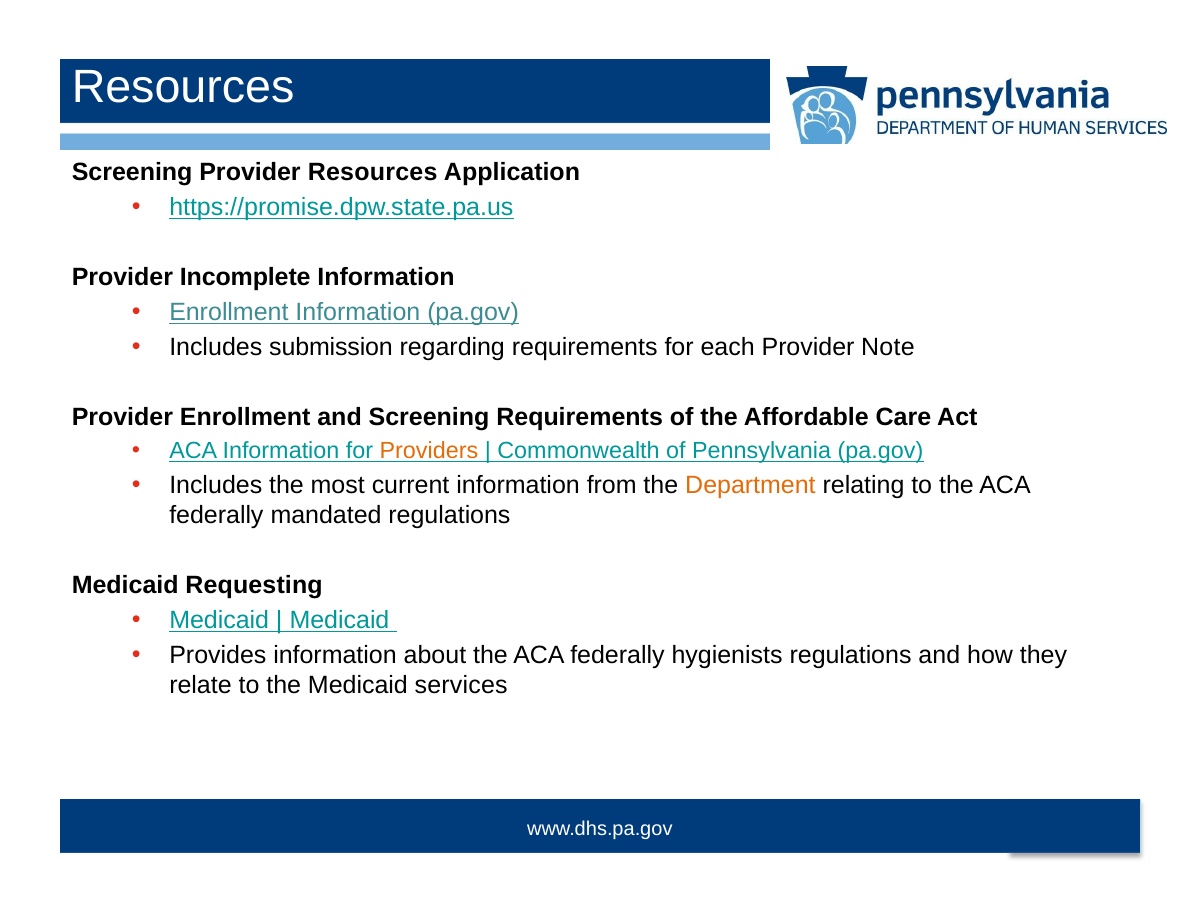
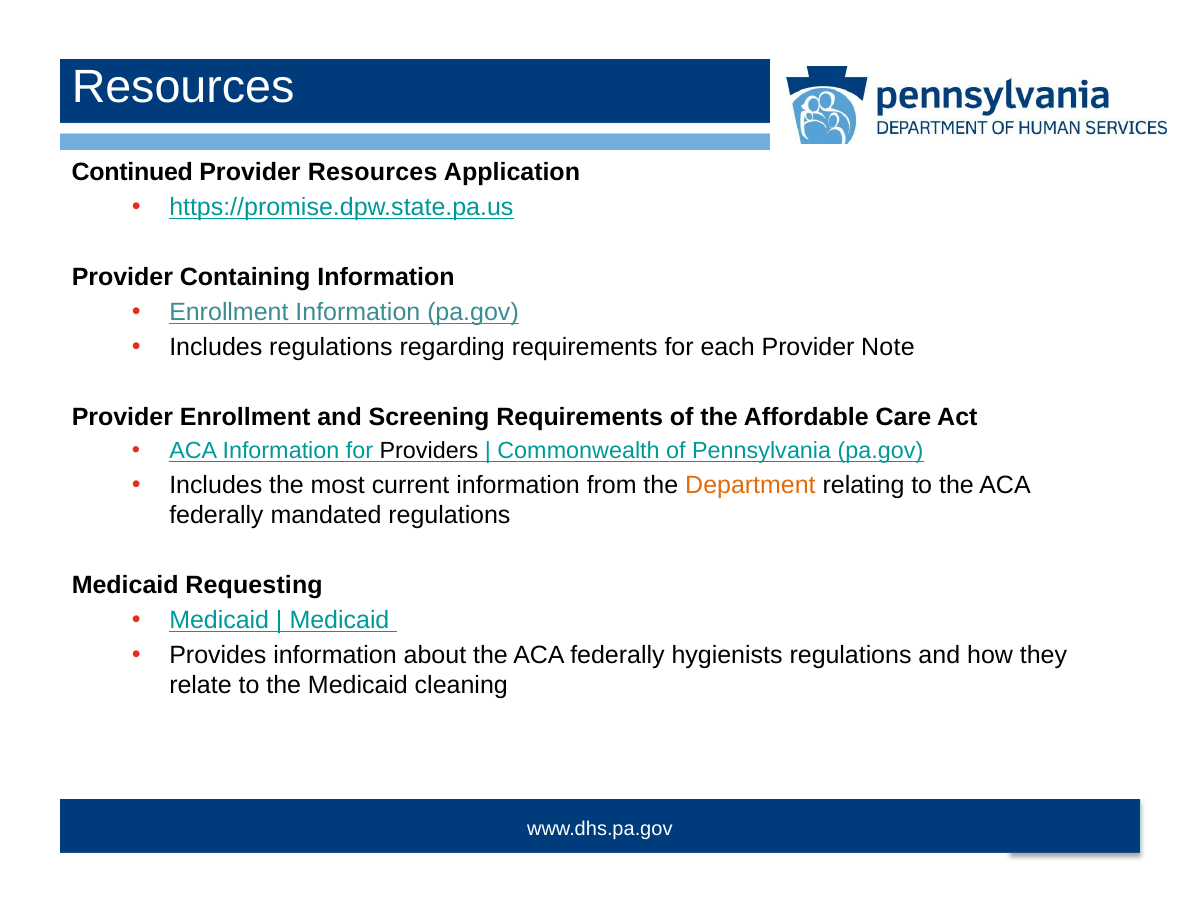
Screening at (132, 173): Screening -> Continued
Incomplete: Incomplete -> Containing
Includes submission: submission -> regulations
Providers colour: orange -> black
services: services -> cleaning
